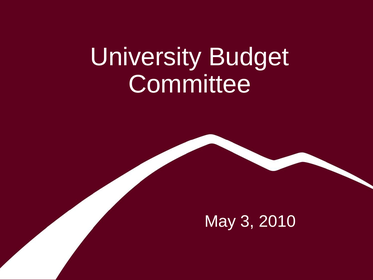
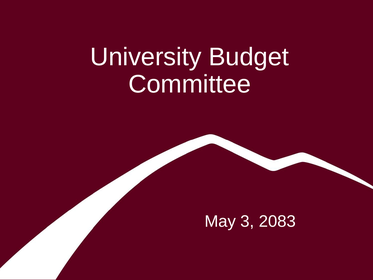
2010: 2010 -> 2083
